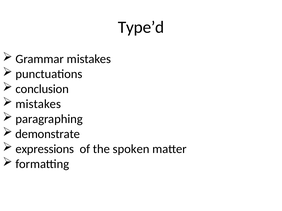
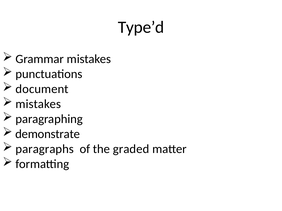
conclusion: conclusion -> document
expressions: expressions -> paragraphs
spoken: spoken -> graded
